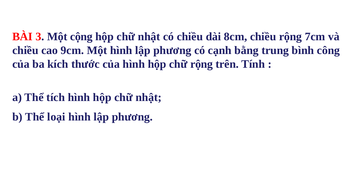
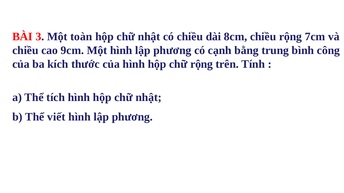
cộng: cộng -> toàn
loại: loại -> viết
